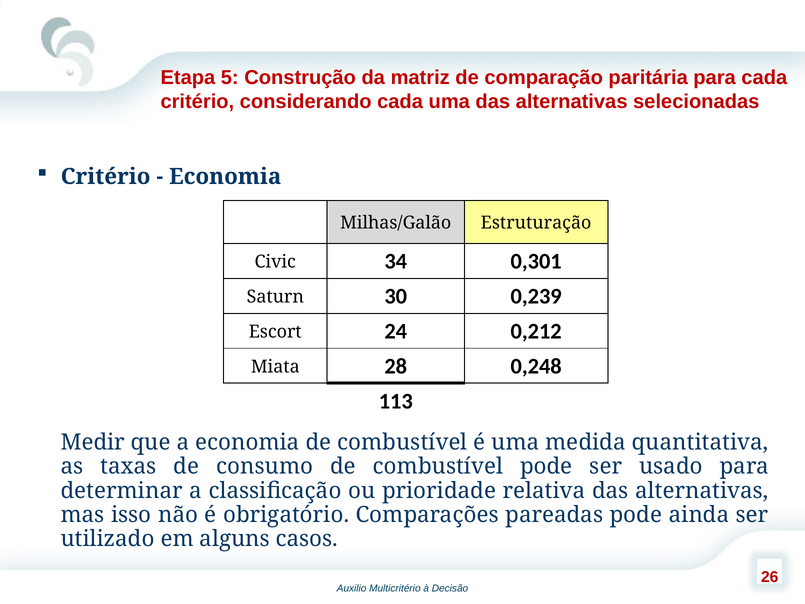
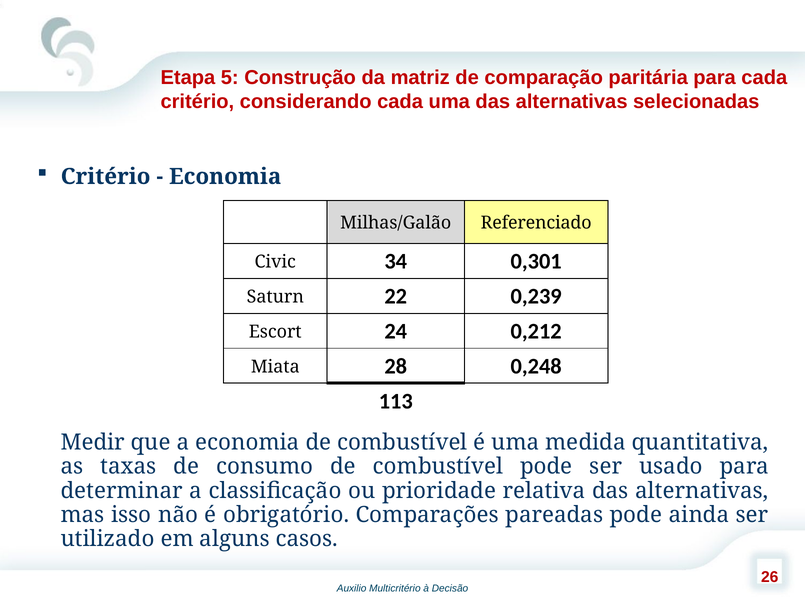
Estruturação: Estruturação -> Referenciado
30: 30 -> 22
